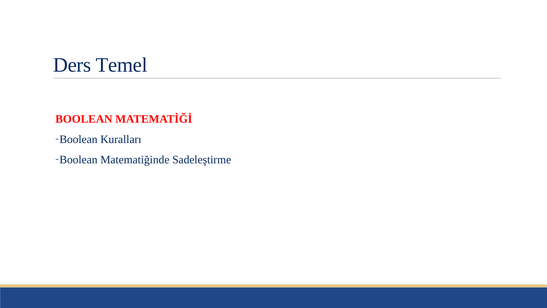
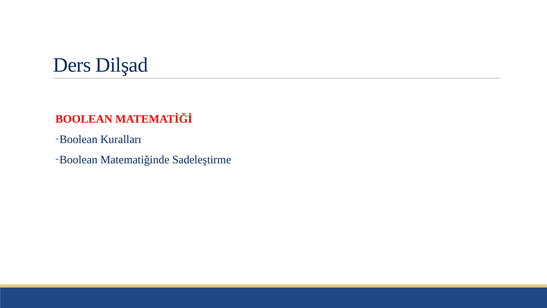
Temel: Temel -> Dilşad
